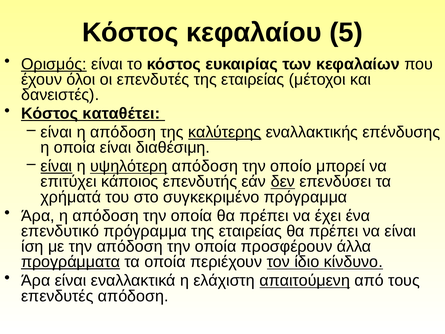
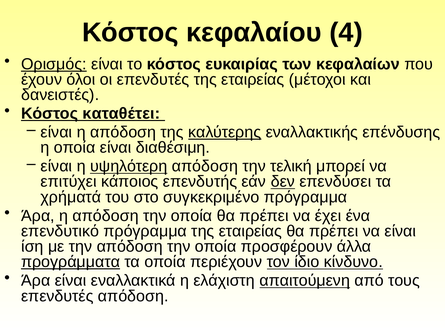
5: 5 -> 4
είναι at (56, 166) underline: present -> none
οποίο: οποίο -> τελική
